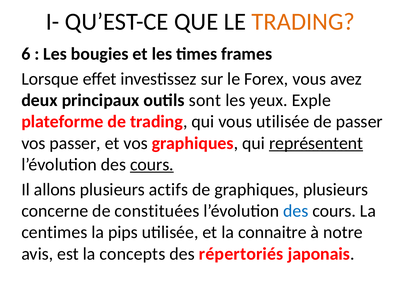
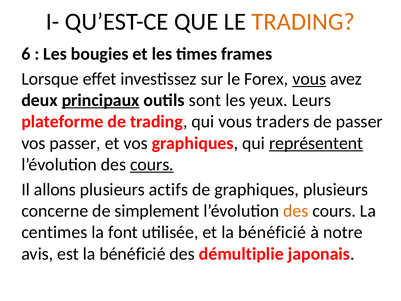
vous at (309, 79) underline: none -> present
principaux underline: none -> present
Exple: Exple -> Leurs
vous utilisée: utilisée -> traders
constituées: constituées -> simplement
des at (296, 211) colour: blue -> orange
pips: pips -> font
et la connaitre: connaitre -> bénéficié
est la concepts: concepts -> bénéficié
répertoriés: répertoriés -> démultiplie
